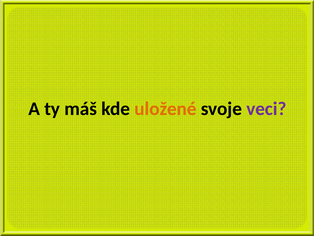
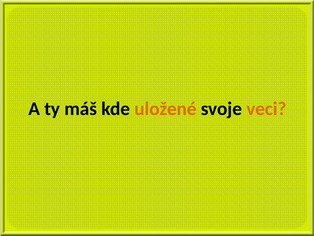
veci colour: purple -> orange
